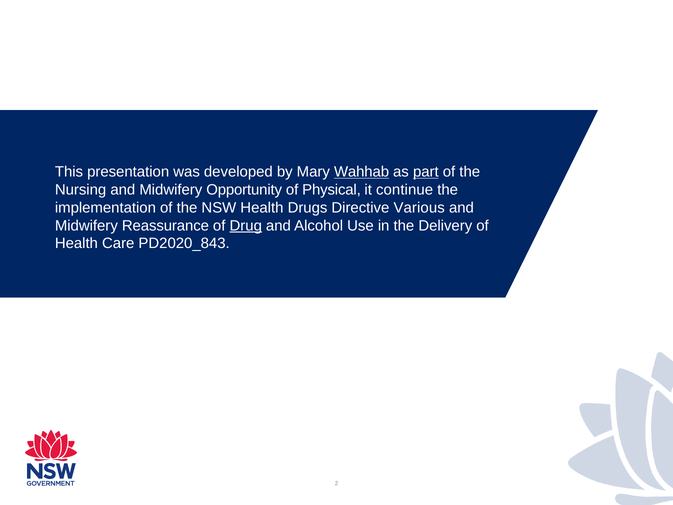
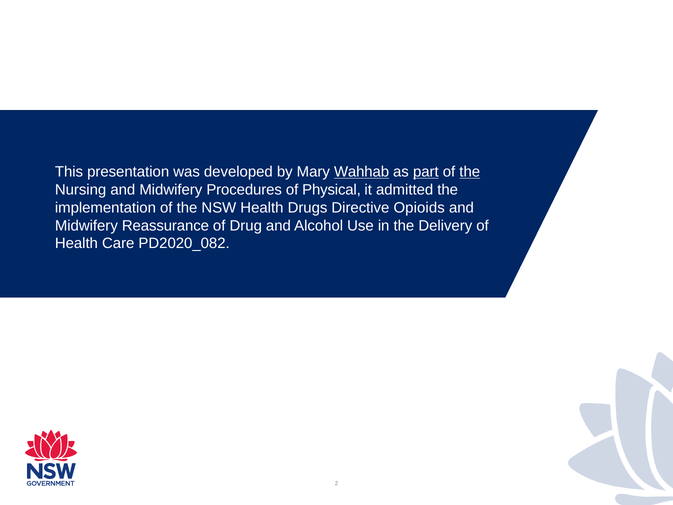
the at (470, 172) underline: none -> present
Opportunity: Opportunity -> Procedures
continue: continue -> admitted
Various: Various -> Opioids
Drug underline: present -> none
PD2020_843: PD2020_843 -> PD2020_082
